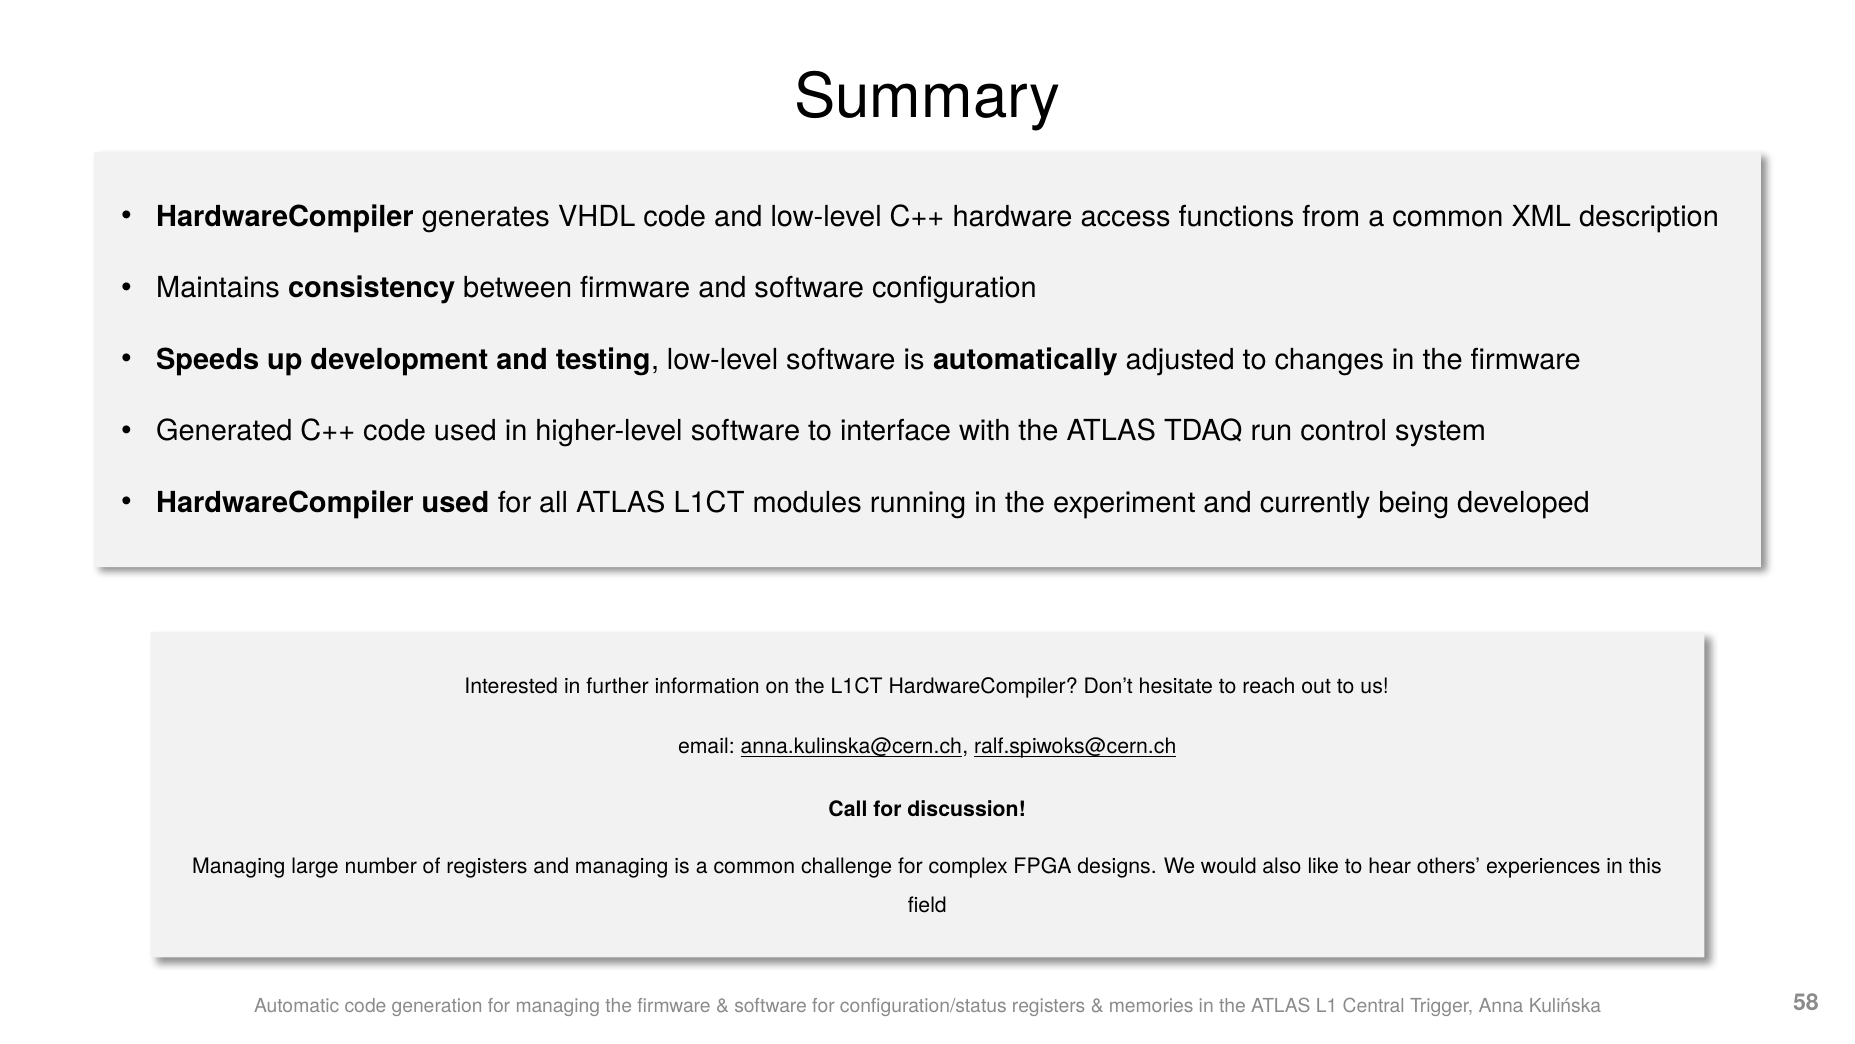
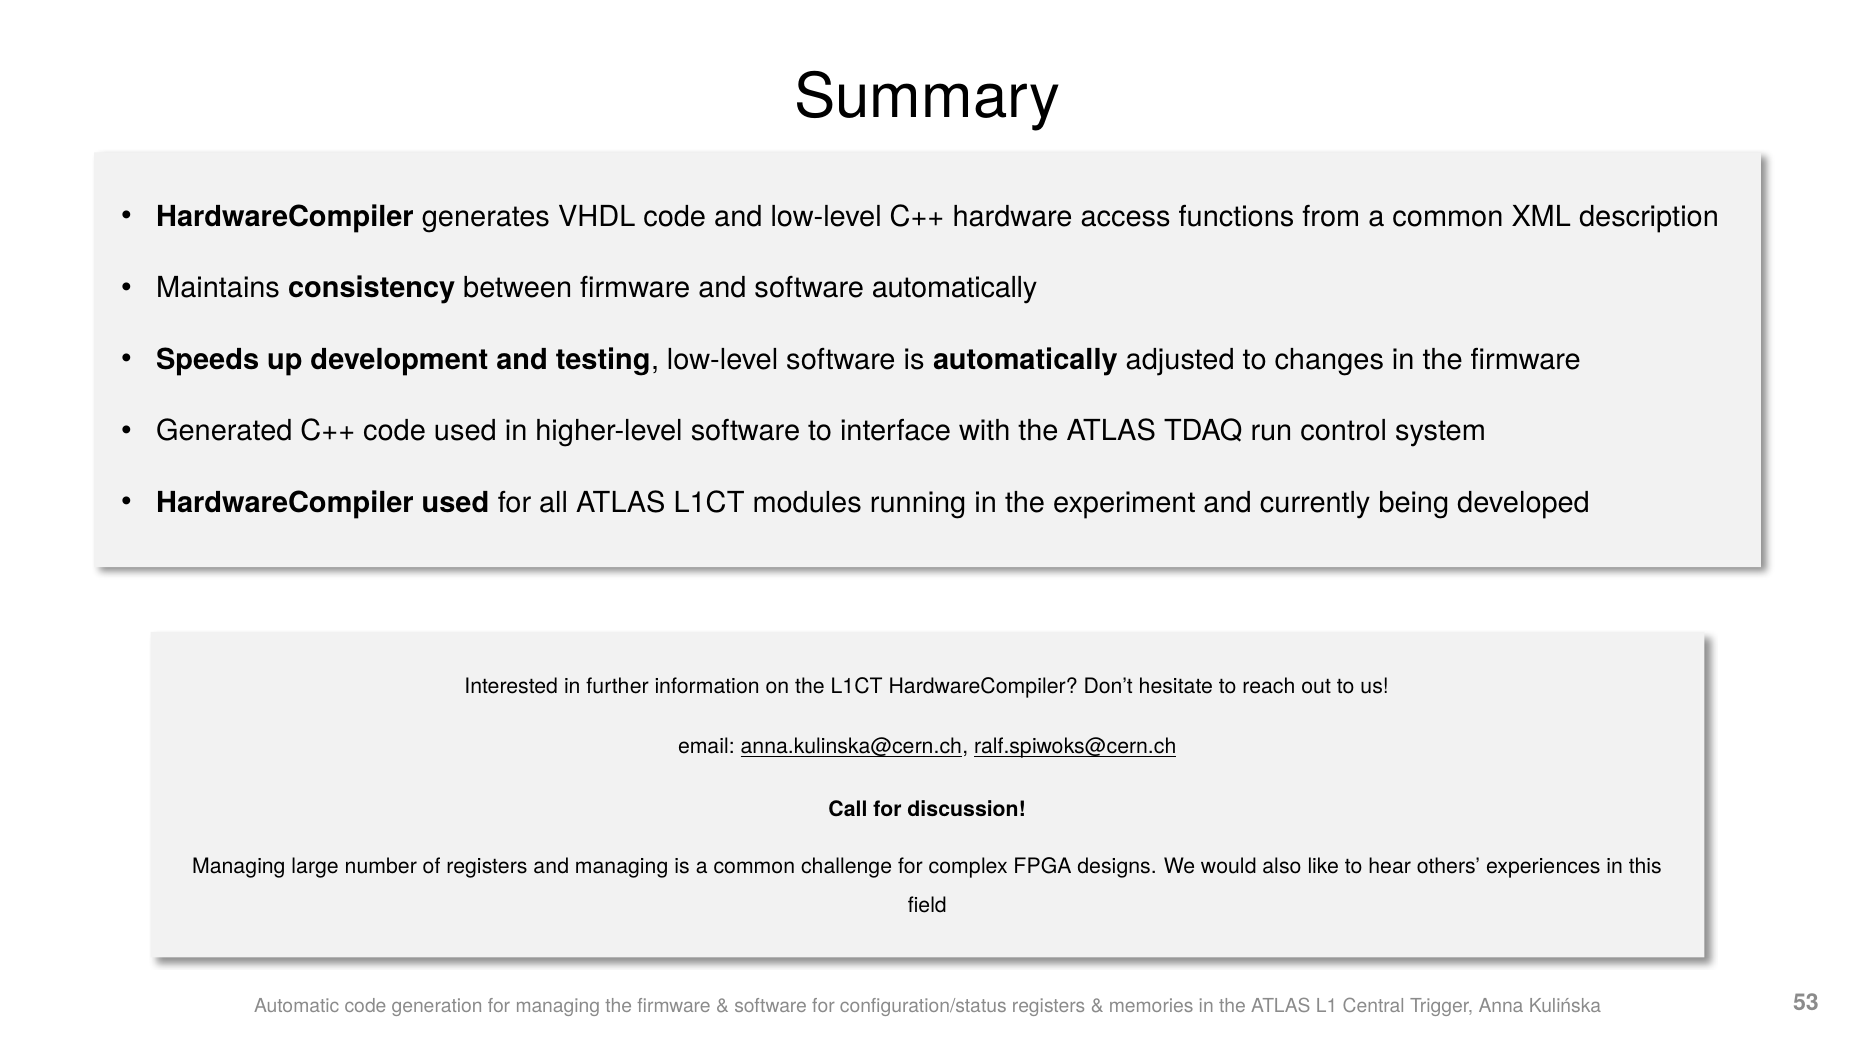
software configuration: configuration -> automatically
58: 58 -> 53
